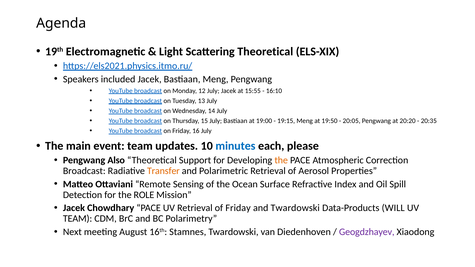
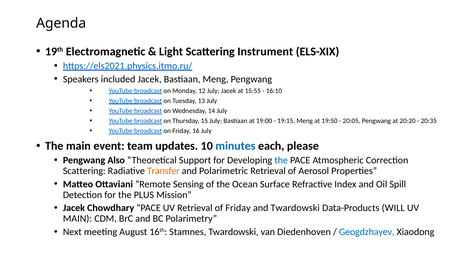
Scattering Theoretical: Theoretical -> Instrument
the at (281, 160) colour: orange -> blue
Broadcast at (84, 171): Broadcast -> Scattering
ROLE: ROLE -> PLUS
TEAM at (78, 219): TEAM -> MAIN
Geogdzhayev colour: purple -> blue
